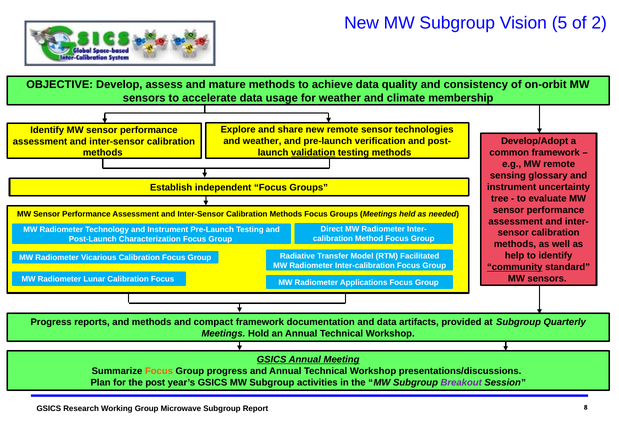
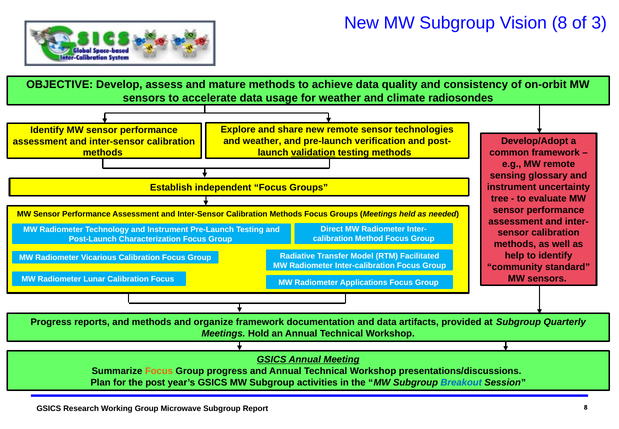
Vision 5: 5 -> 8
2: 2 -> 3
membership: membership -> radiosondes
community underline: present -> none
compact: compact -> organize
Breakout colour: purple -> blue
